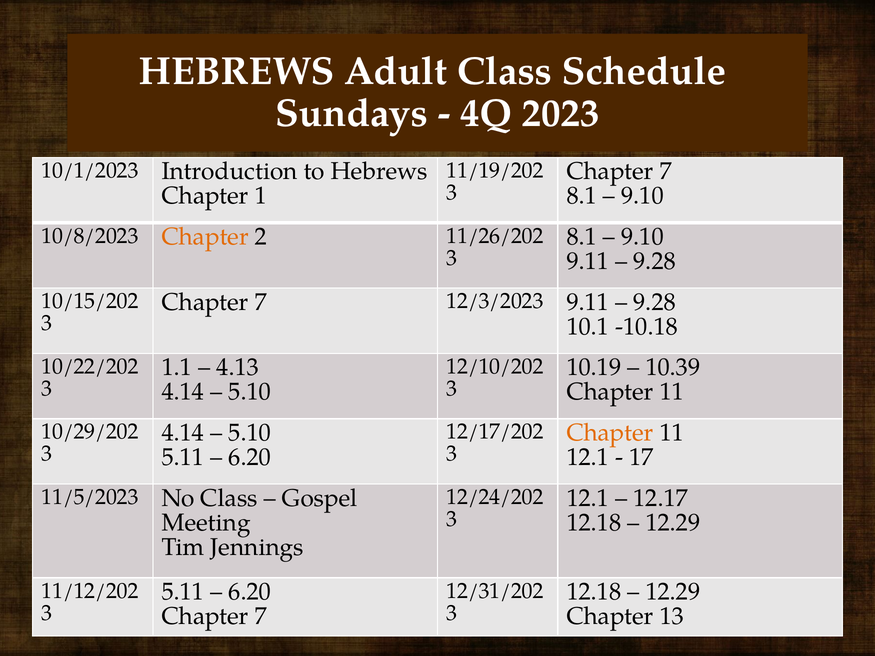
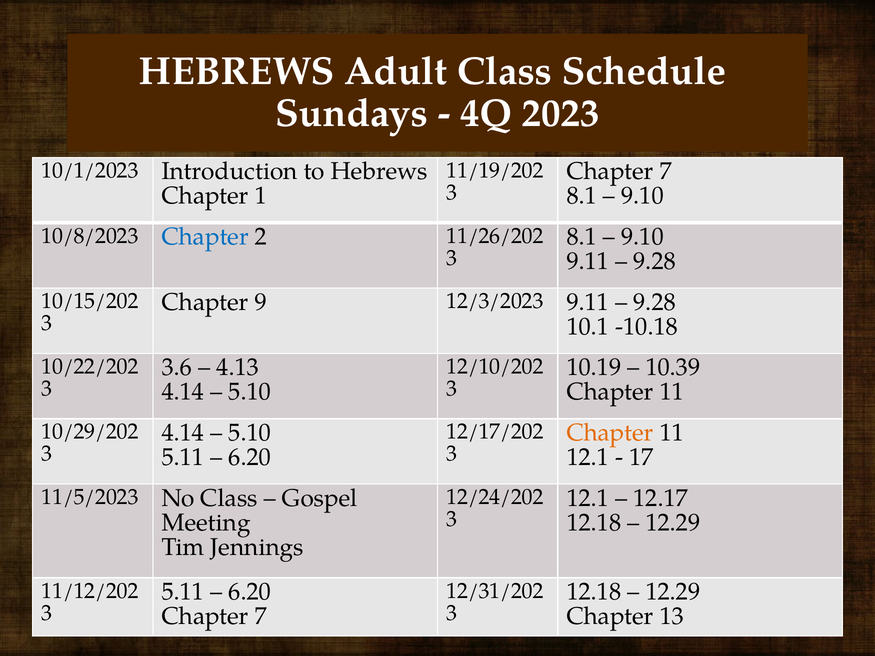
Chapter at (205, 237) colour: orange -> blue
7 at (261, 302): 7 -> 9
1.1: 1.1 -> 3.6
